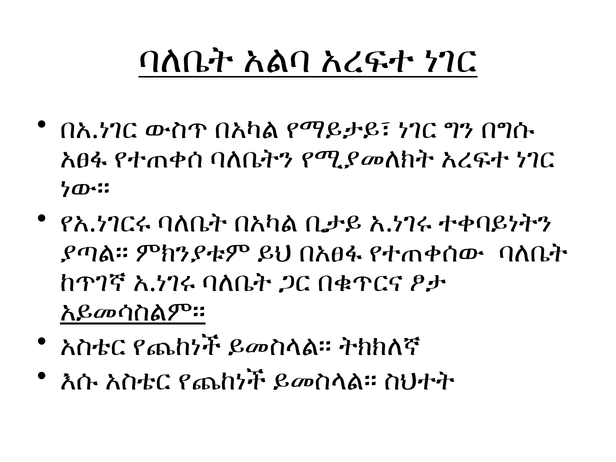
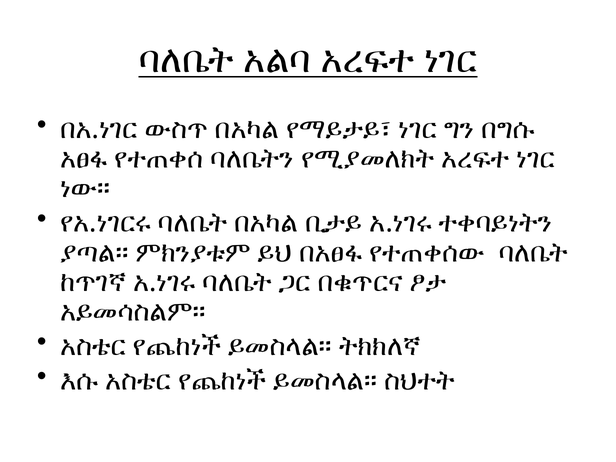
አይመሳስልም፡፡ underline: present -> none
